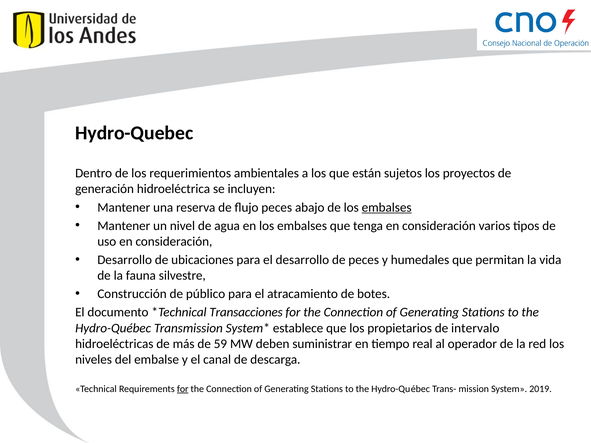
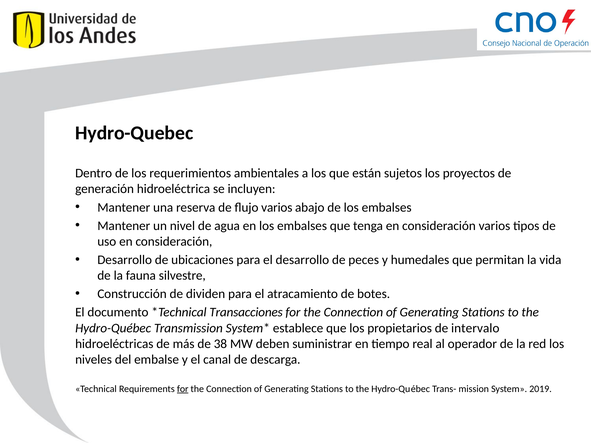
flujo peces: peces -> varios
embalses at (387, 207) underline: present -> none
público: público -> dividen
59: 59 -> 38
